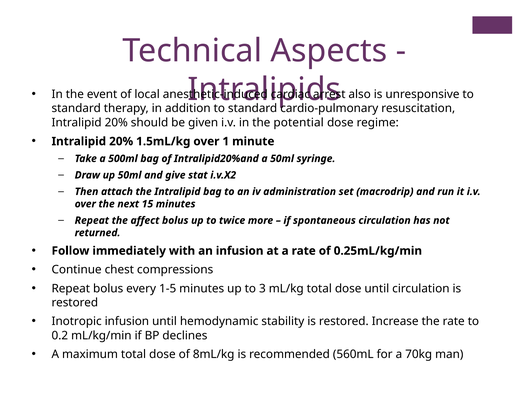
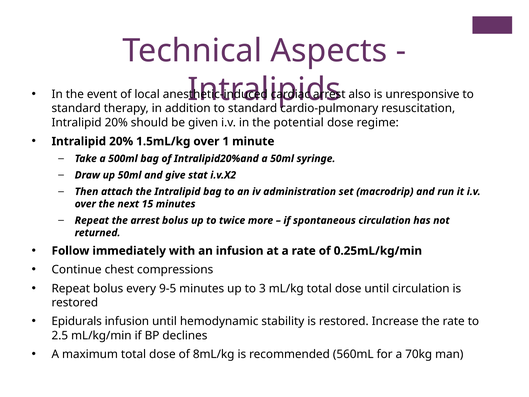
the affect: affect -> arrest
1-5: 1-5 -> 9-5
Inotropic: Inotropic -> Epidurals
0.2: 0.2 -> 2.5
